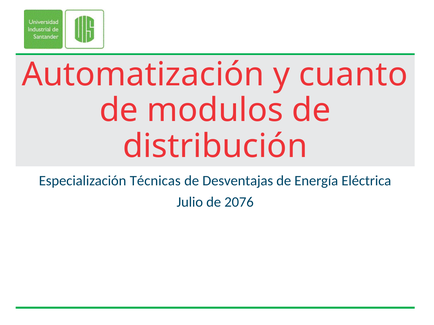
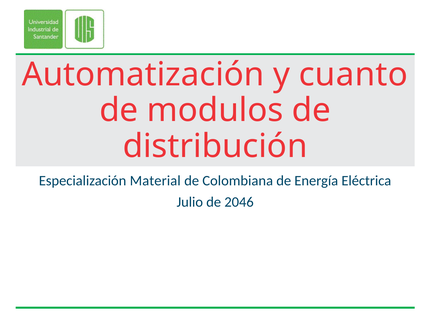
Técnicas: Técnicas -> Material
Desventajas: Desventajas -> Colombiana
2076: 2076 -> 2046
